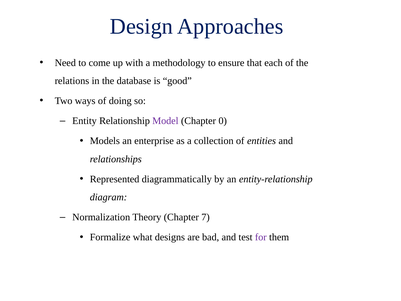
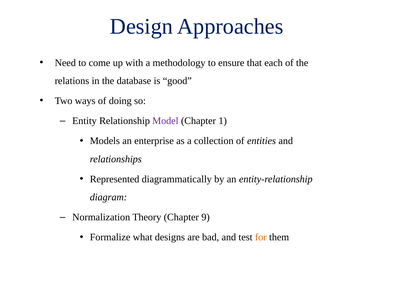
0: 0 -> 1
7: 7 -> 9
for colour: purple -> orange
